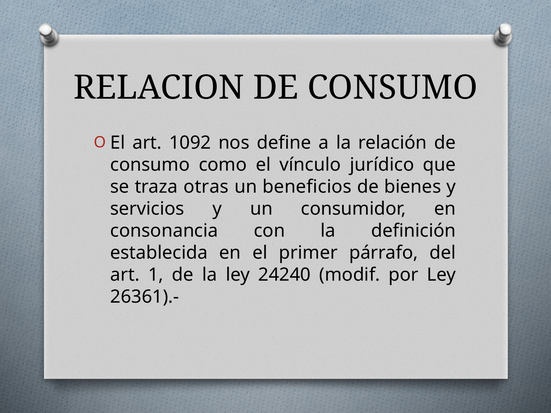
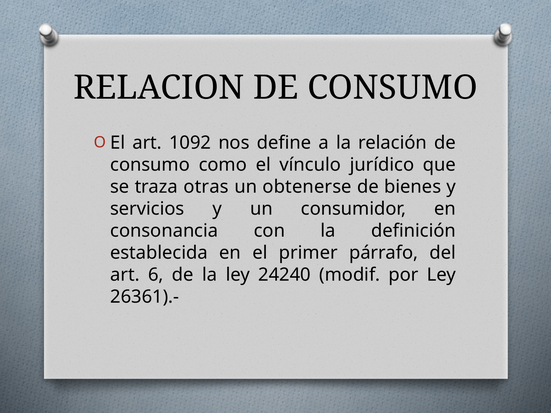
beneficios: beneficios -> obtenerse
1: 1 -> 6
